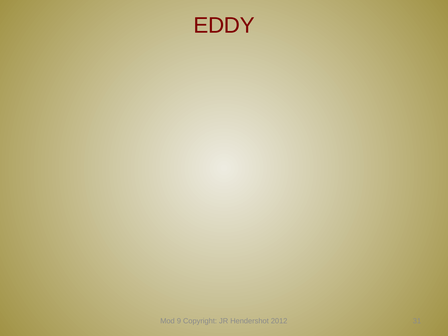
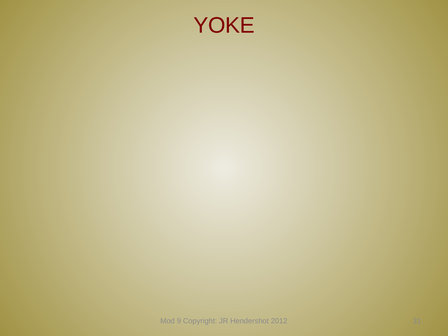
EDDY: EDDY -> YOKE
